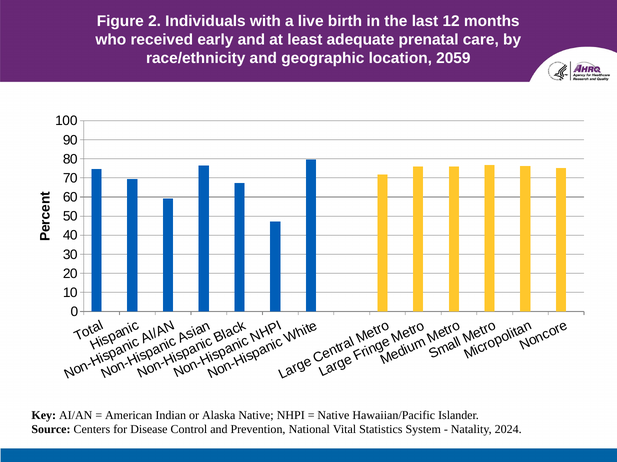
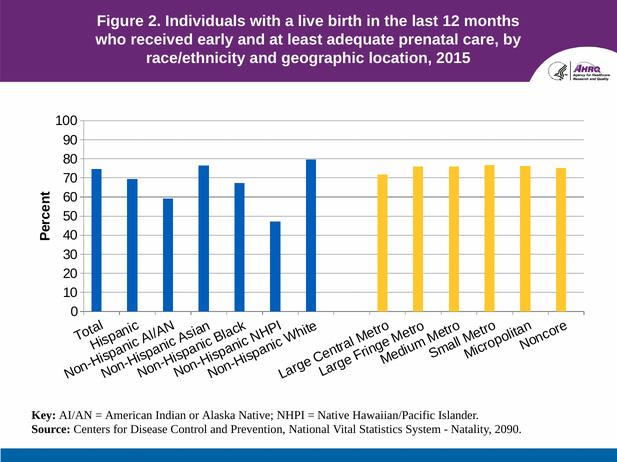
2059: 2059 -> 2015
2024: 2024 -> 2090
